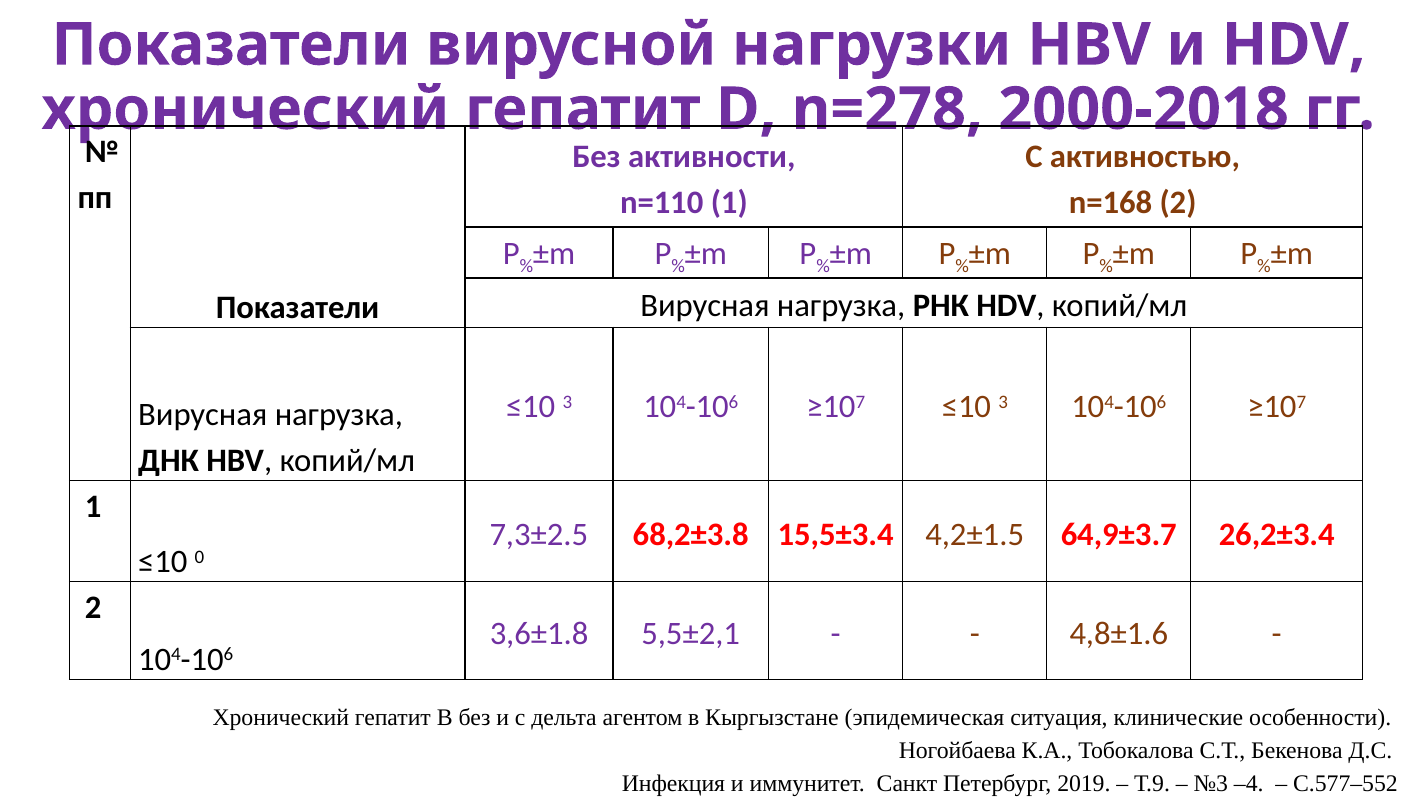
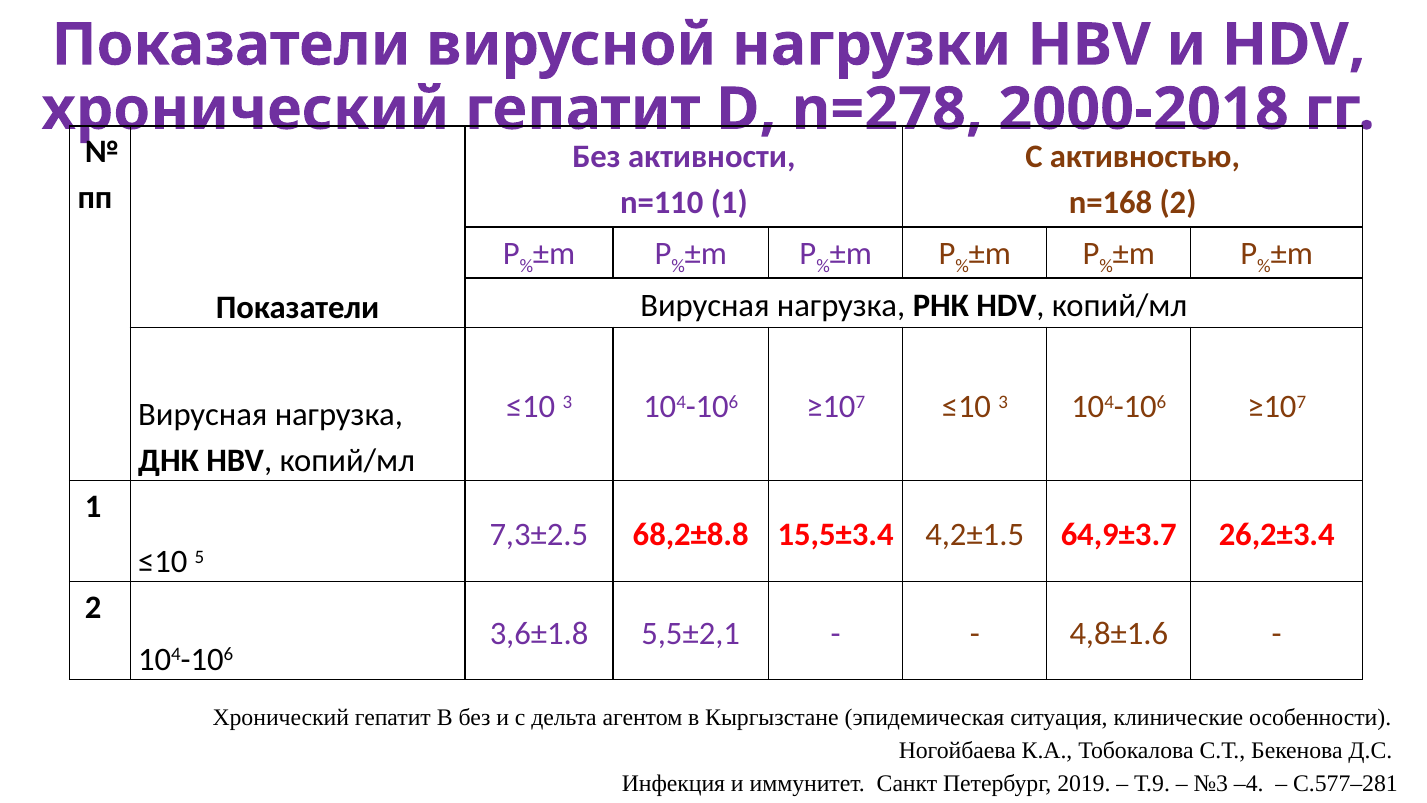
68,2±3.8: 68,2±3.8 -> 68,2±8.8
0: 0 -> 5
С.577–552: С.577–552 -> С.577–281
